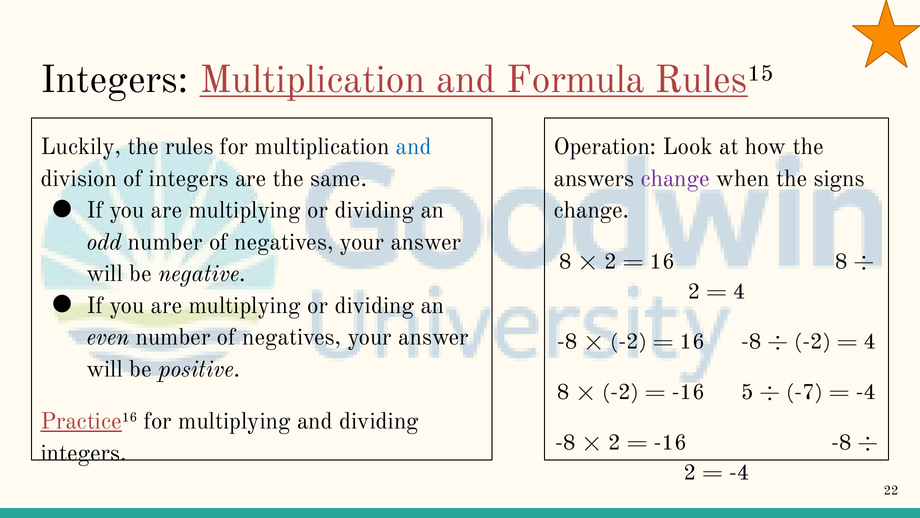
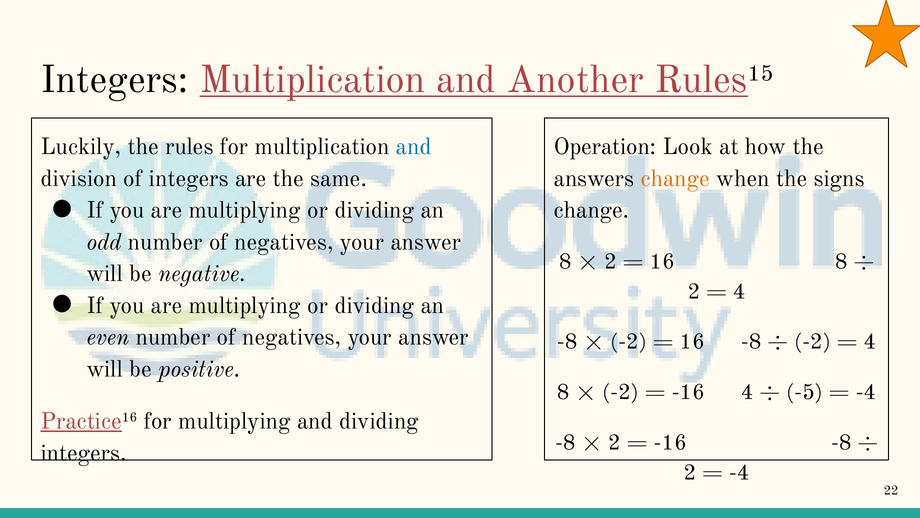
Formula: Formula -> Another
change at (675, 178) colour: purple -> orange
-16 5: 5 -> 4
-7: -7 -> -5
